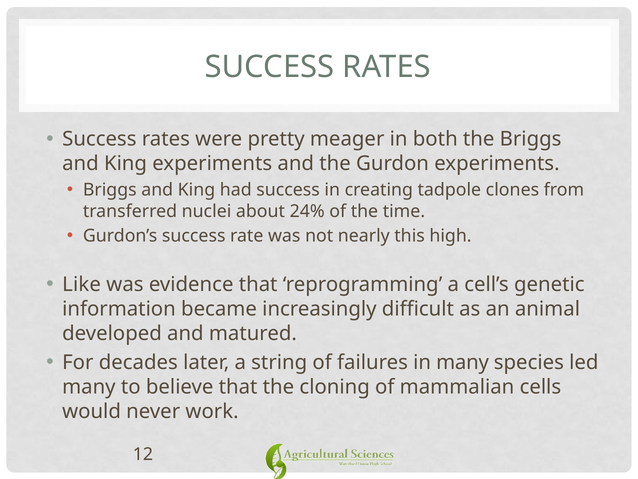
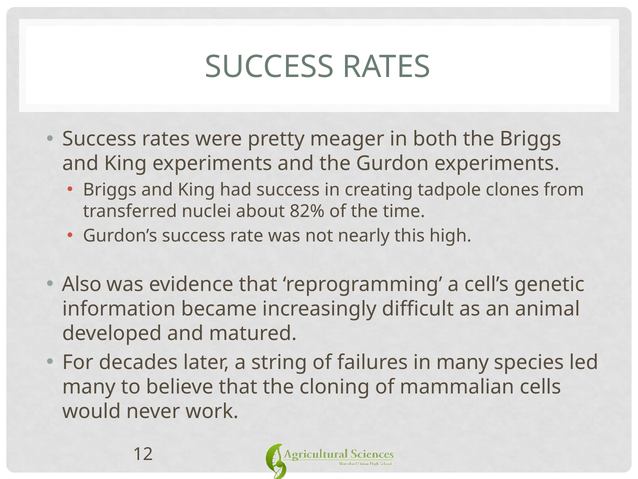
24%: 24% -> 82%
Like: Like -> Also
